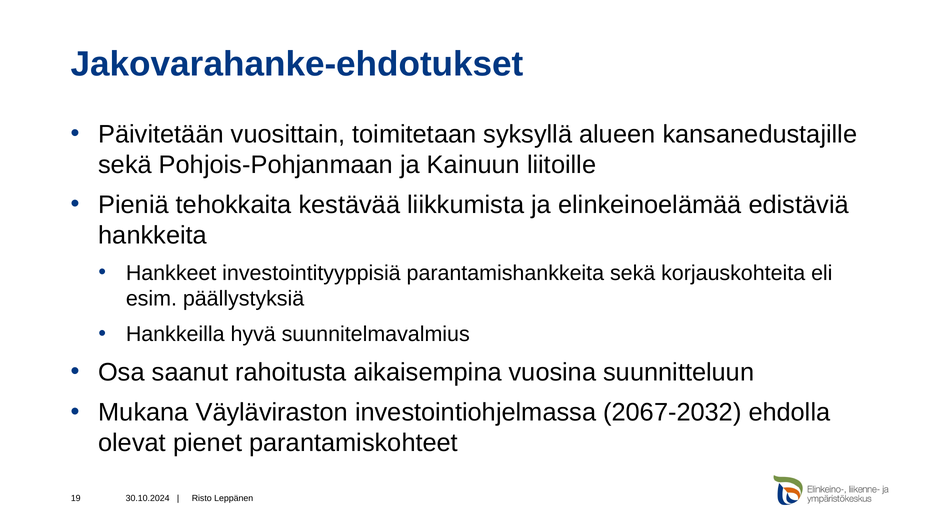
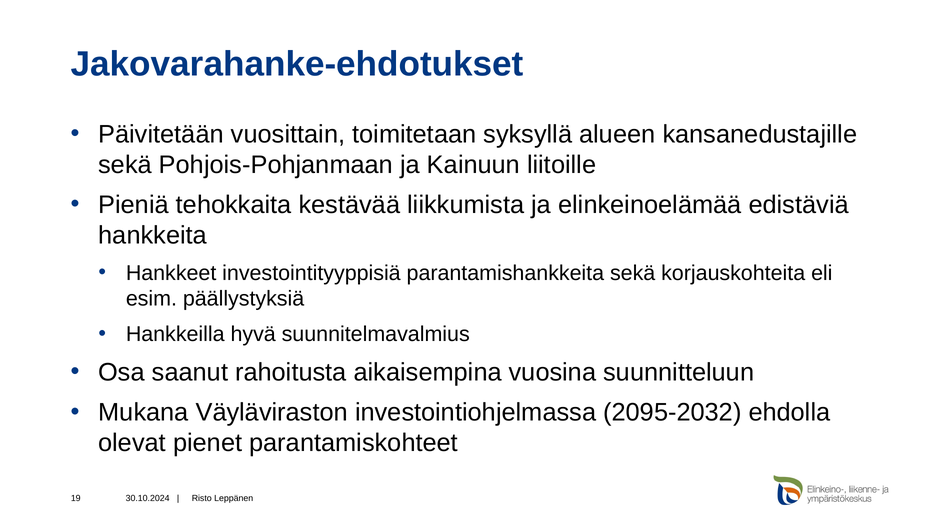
2067-2032: 2067-2032 -> 2095-2032
